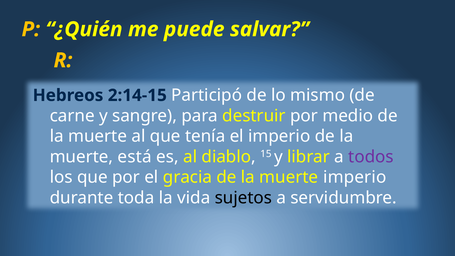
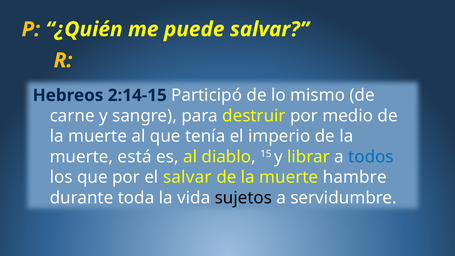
todos colour: purple -> blue
el gracia: gracia -> salvar
muerte imperio: imperio -> hambre
